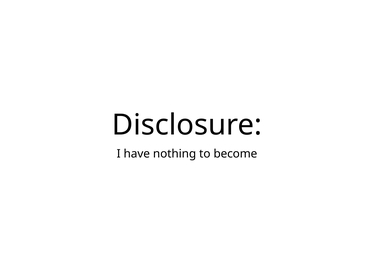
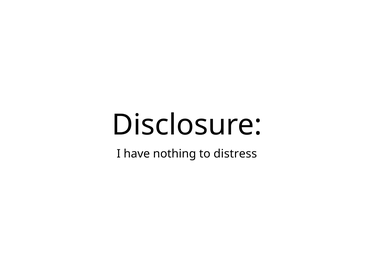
become: become -> distress
